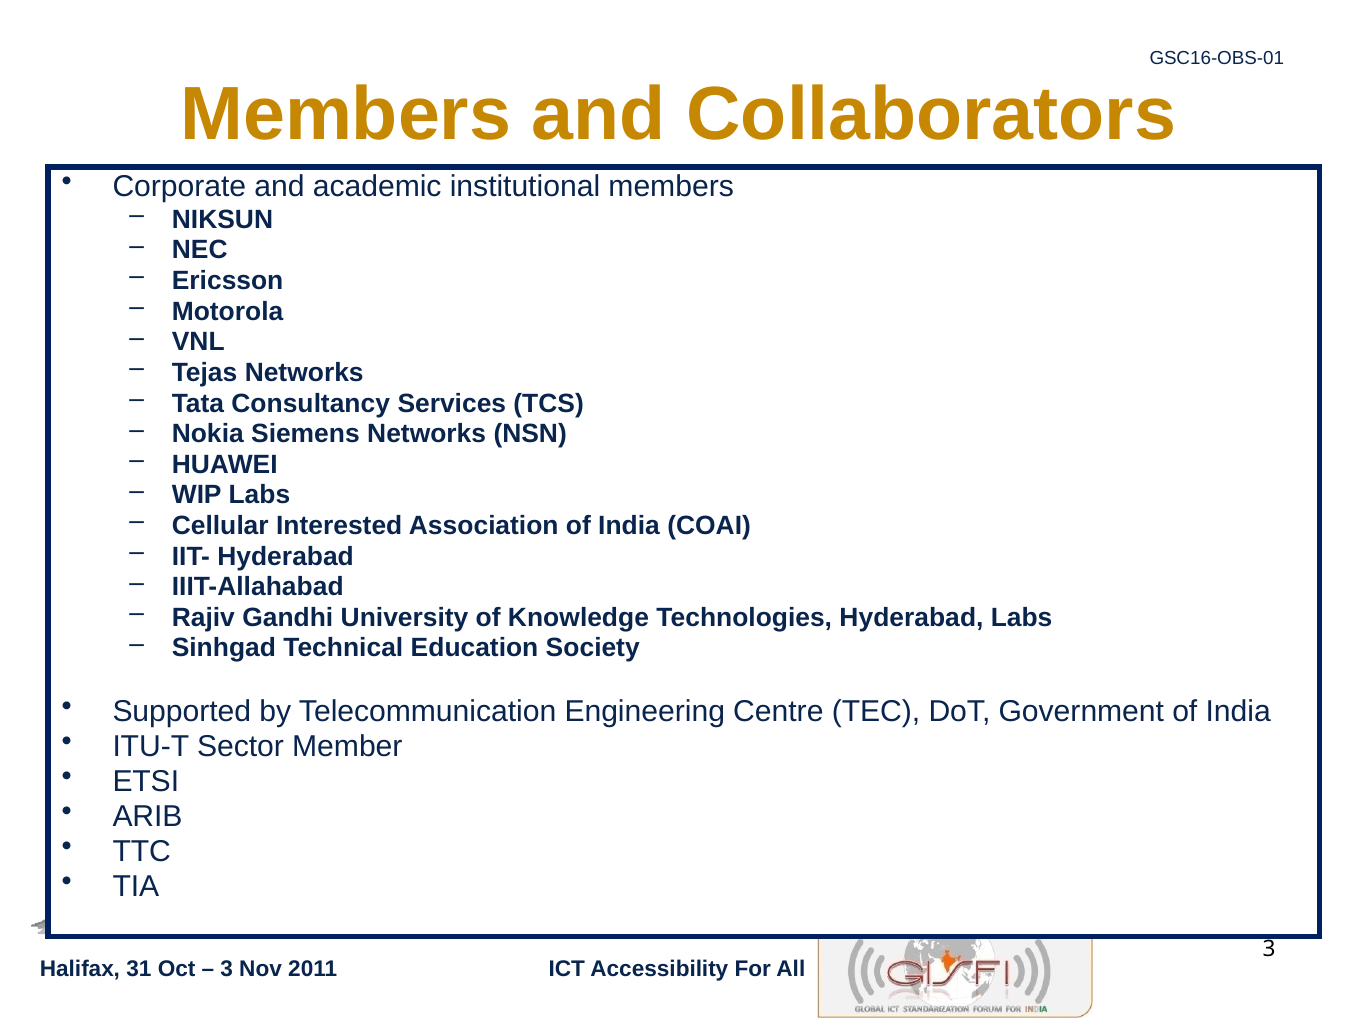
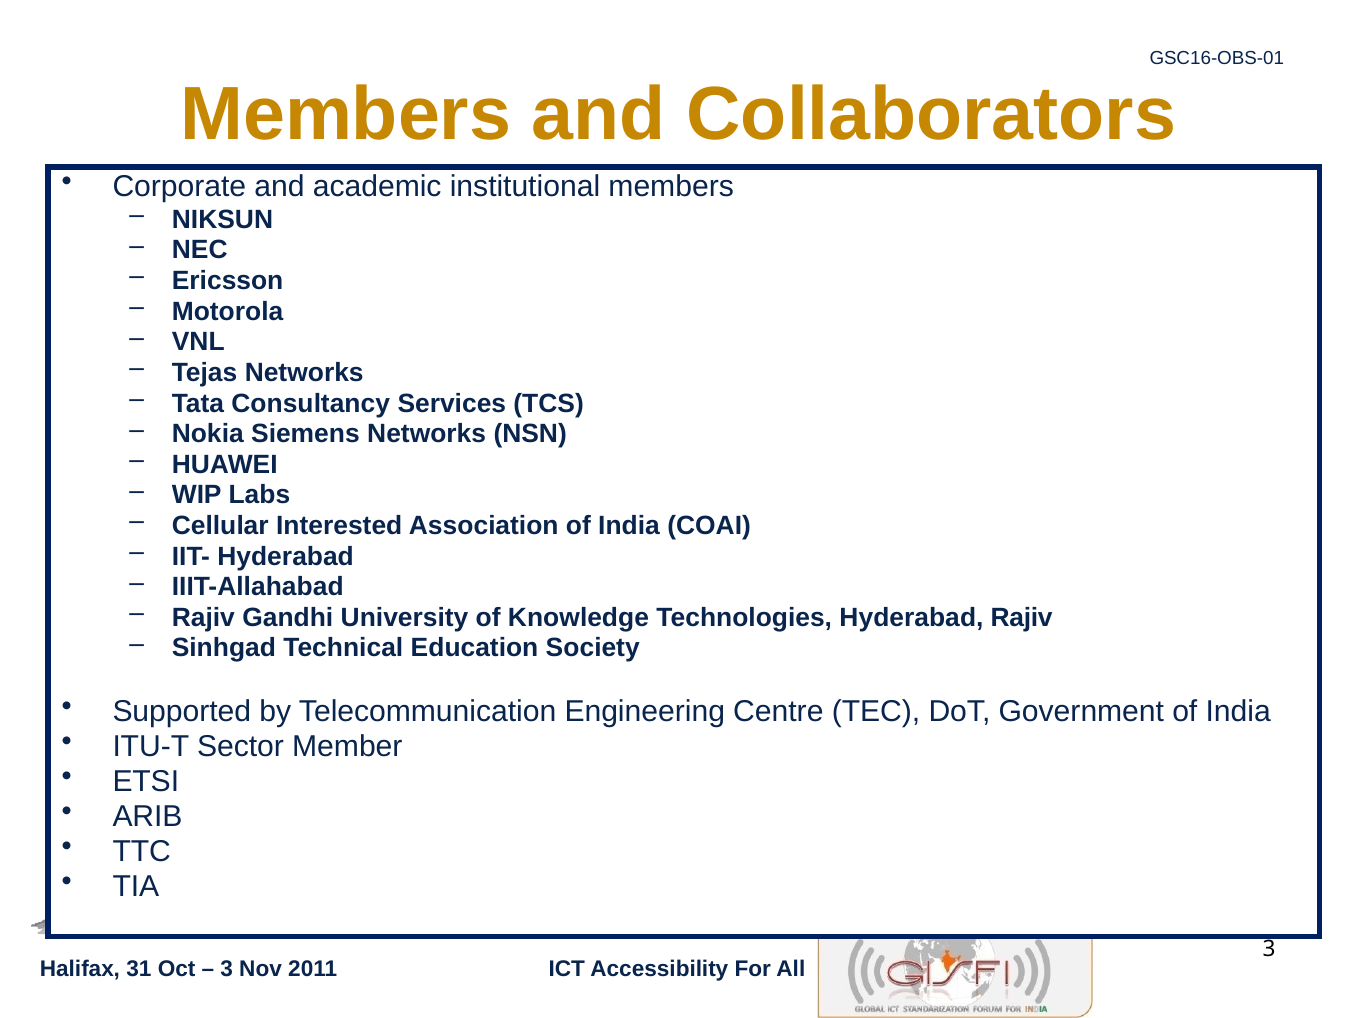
Hyderabad Labs: Labs -> Rajiv
